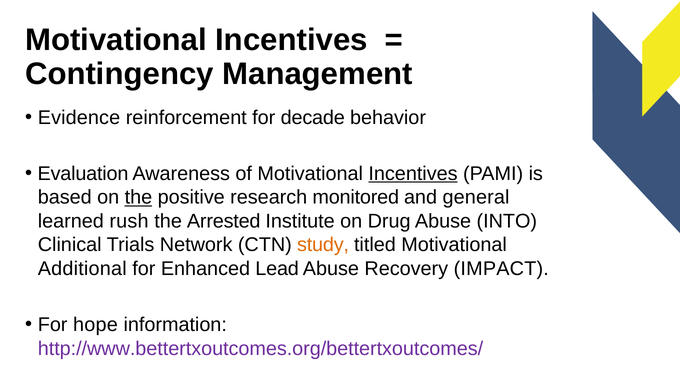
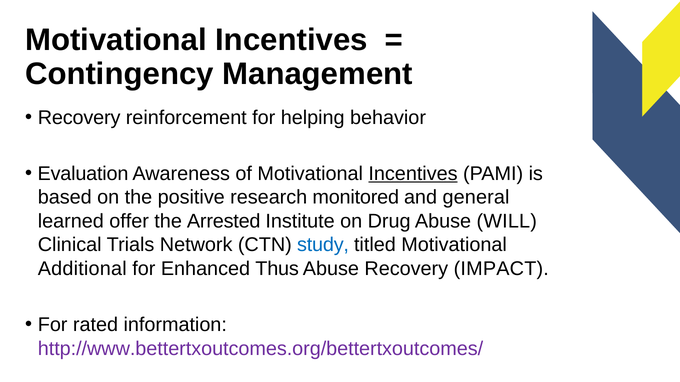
Evidence at (79, 118): Evidence -> Recovery
decade: decade -> helping
the at (138, 198) underline: present -> none
rush: rush -> offer
INTO: INTO -> WILL
study colour: orange -> blue
Lead: Lead -> Thus
hope: hope -> rated
